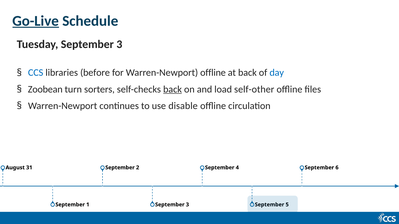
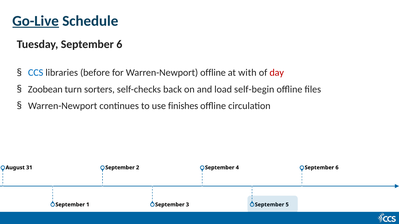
Tuesday September 3: 3 -> 6
at back: back -> with
day colour: blue -> red
back at (173, 89) underline: present -> none
self-other: self-other -> self-begin
disable: disable -> finishes
